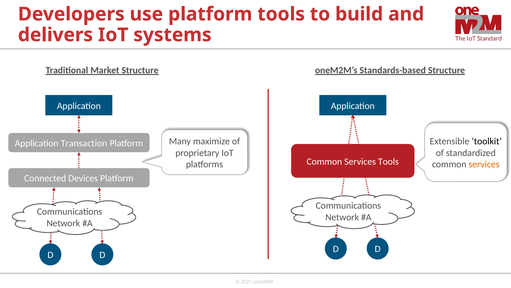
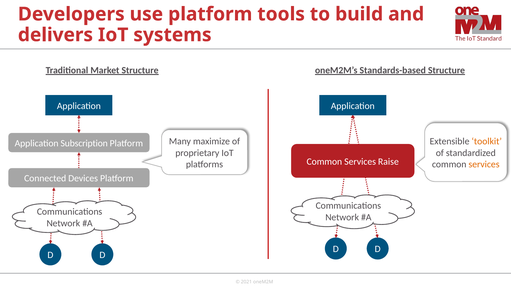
toolkit colour: black -> orange
Transaction: Transaction -> Subscription
Services Tools: Tools -> Raise
